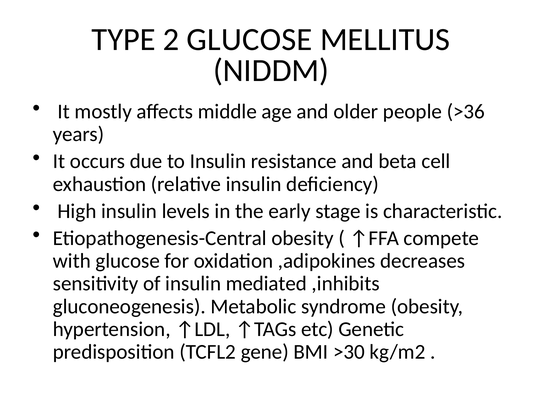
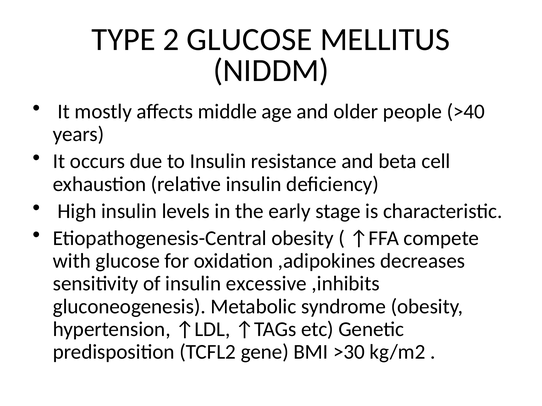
>36: >36 -> >40
mediated: mediated -> excessive
